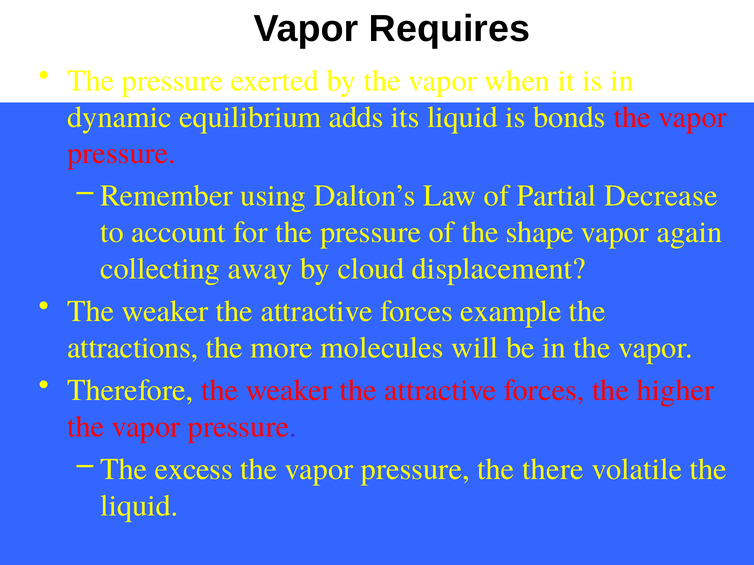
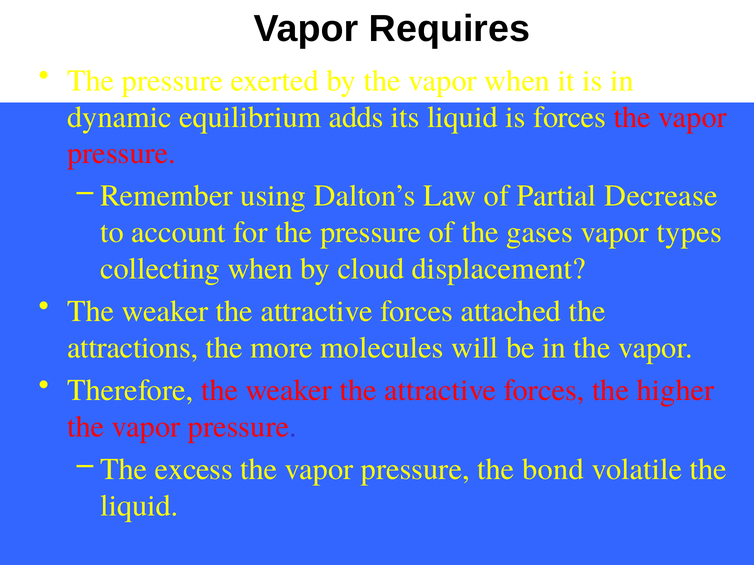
is bonds: bonds -> forces
shape: shape -> gases
again: again -> types
collecting away: away -> when
example: example -> attached
there: there -> bond
